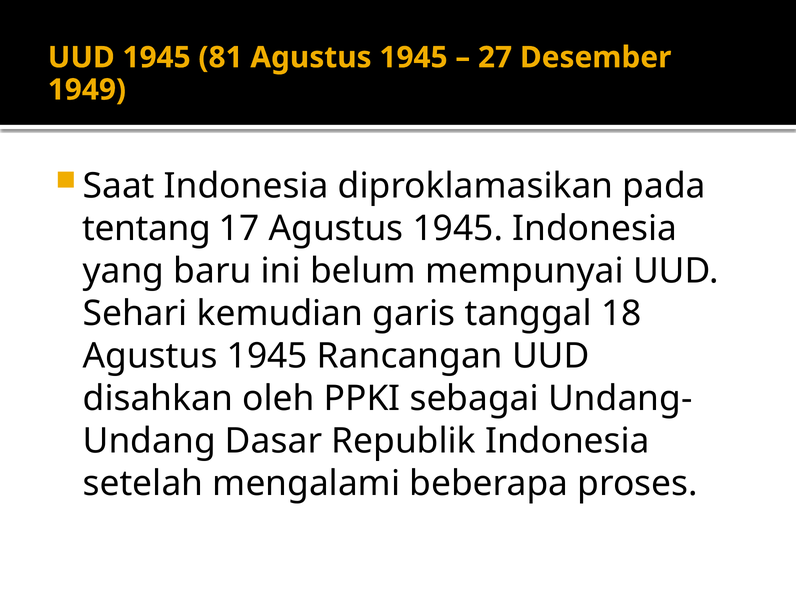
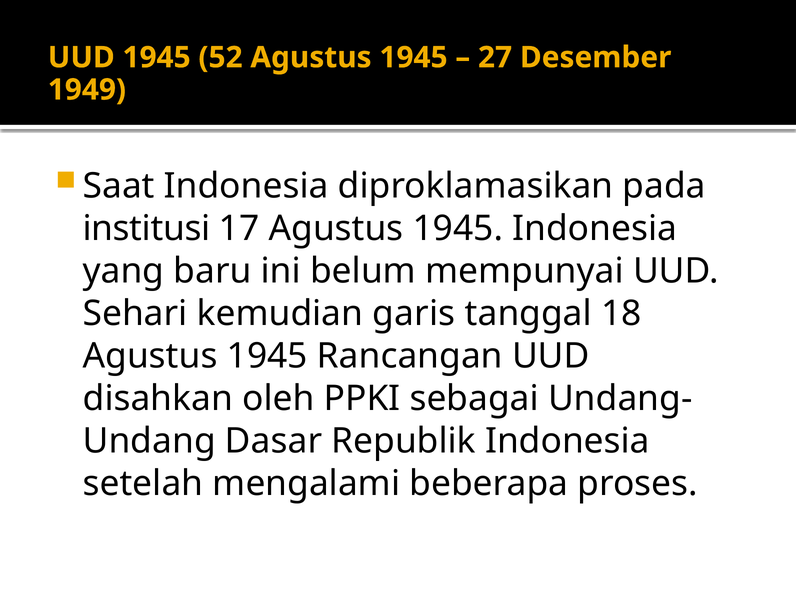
81: 81 -> 52
tentang: tentang -> institusi
